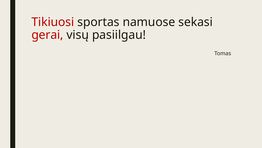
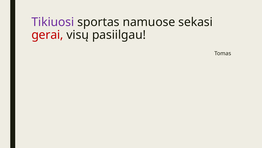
Tikiuosi colour: red -> purple
